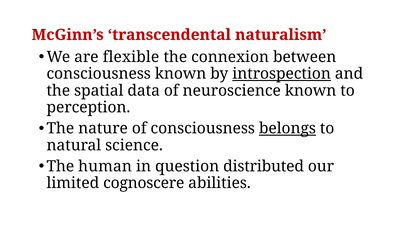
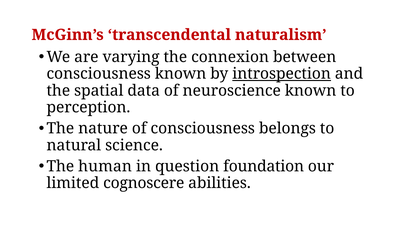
flexible: flexible -> varying
belongs underline: present -> none
distributed: distributed -> foundation
